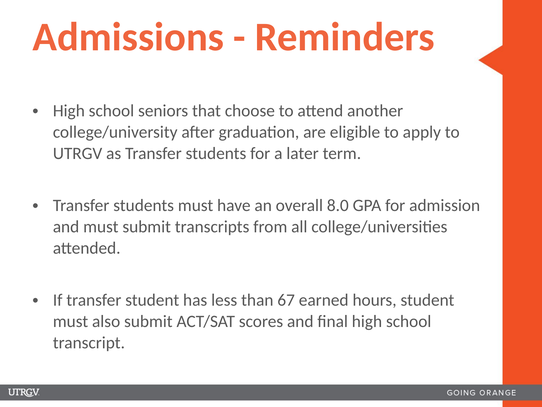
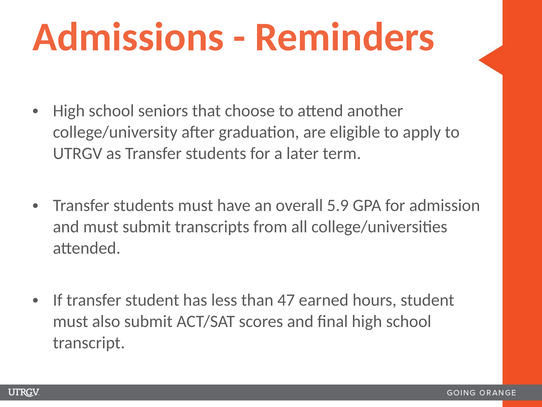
8.0: 8.0 -> 5.9
67: 67 -> 47
